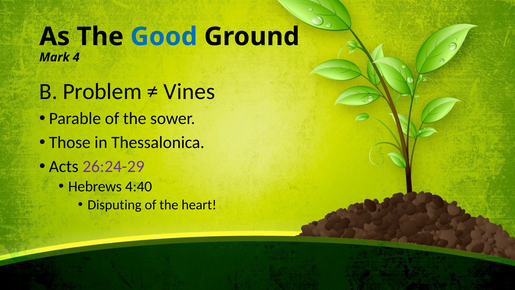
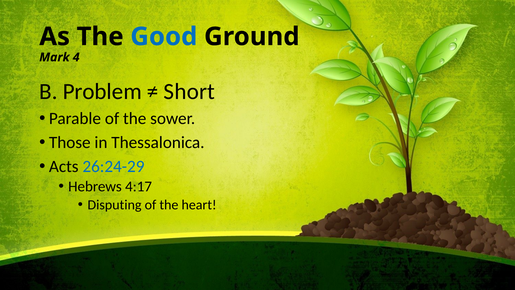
Vines: Vines -> Short
26:24-29 colour: purple -> blue
4:40: 4:40 -> 4:17
